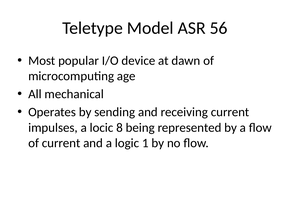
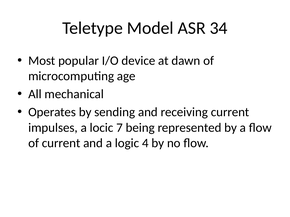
56: 56 -> 34
8: 8 -> 7
1: 1 -> 4
